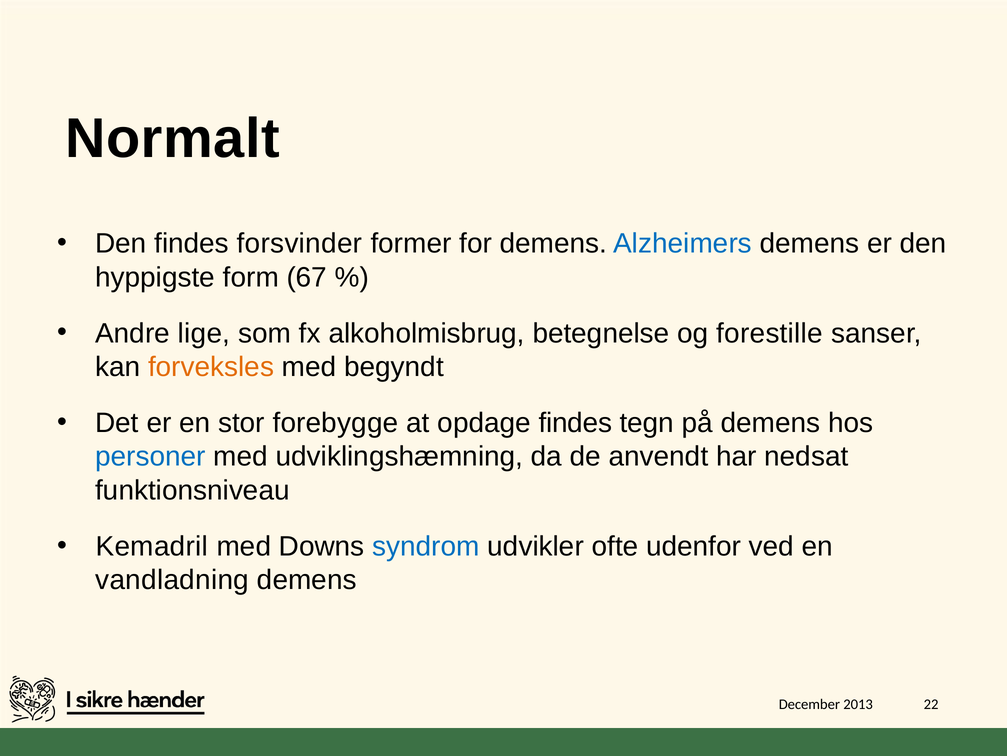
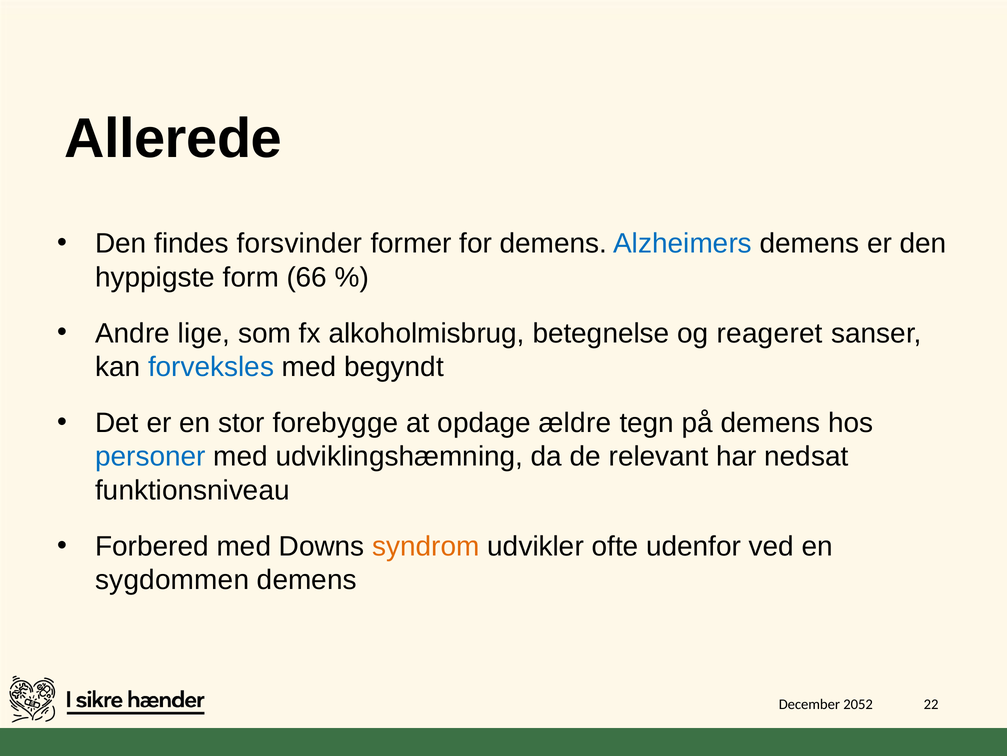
Normalt: Normalt -> Allerede
67: 67 -> 66
forestille: forestille -> reageret
forveksles colour: orange -> blue
opdage findes: findes -> ældre
anvendt: anvendt -> relevant
Kemadril: Kemadril -> Forbered
syndrom colour: blue -> orange
vandladning: vandladning -> sygdommen
2013: 2013 -> 2052
